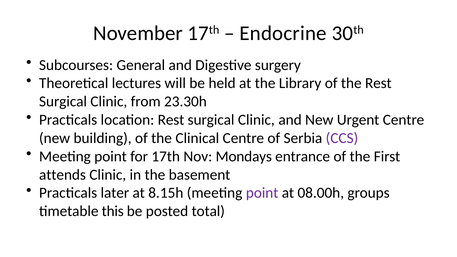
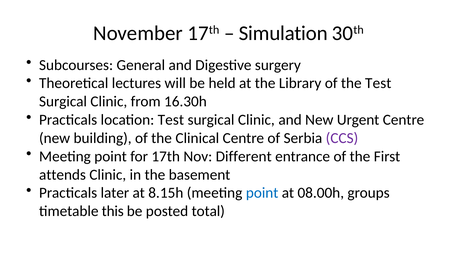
Endocrine: Endocrine -> Simulation
the Rest: Rest -> Test
23.30h: 23.30h -> 16.30h
location Rest: Rest -> Test
Mondays: Mondays -> Different
point at (262, 193) colour: purple -> blue
